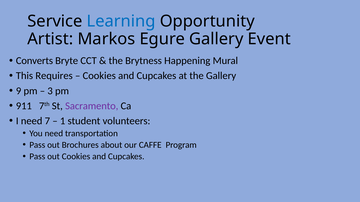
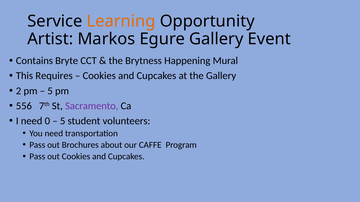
Learning colour: blue -> orange
Converts: Converts -> Contains
9: 9 -> 2
3 at (50, 91): 3 -> 5
911: 911 -> 556
7: 7 -> 0
1 at (63, 121): 1 -> 5
